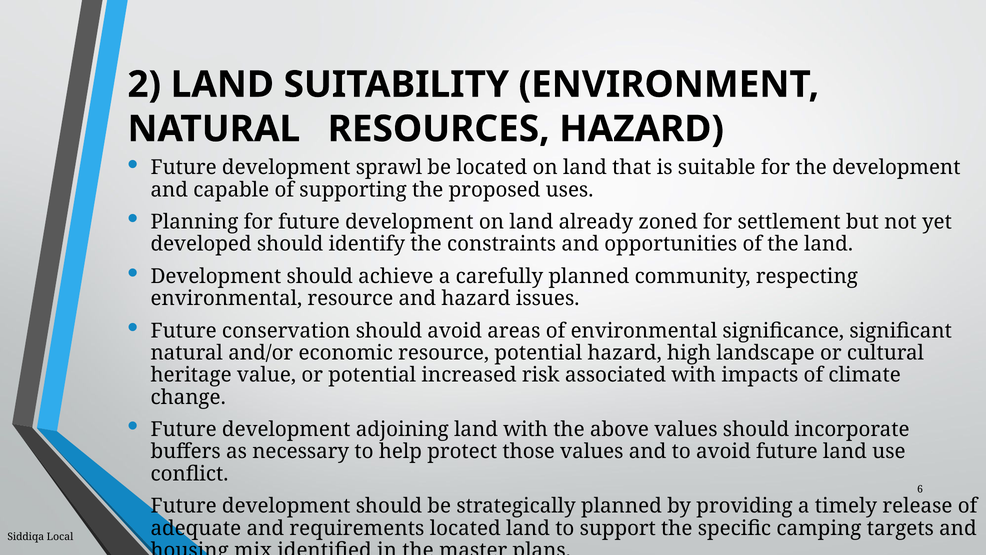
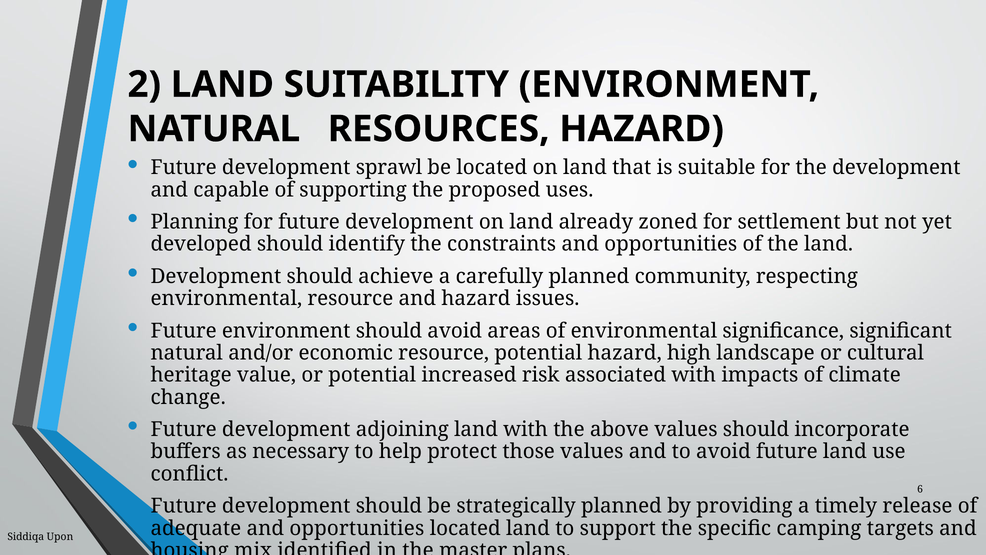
Future conservation: conservation -> environment
adequate and requirements: requirements -> opportunities
Local: Local -> Upon
